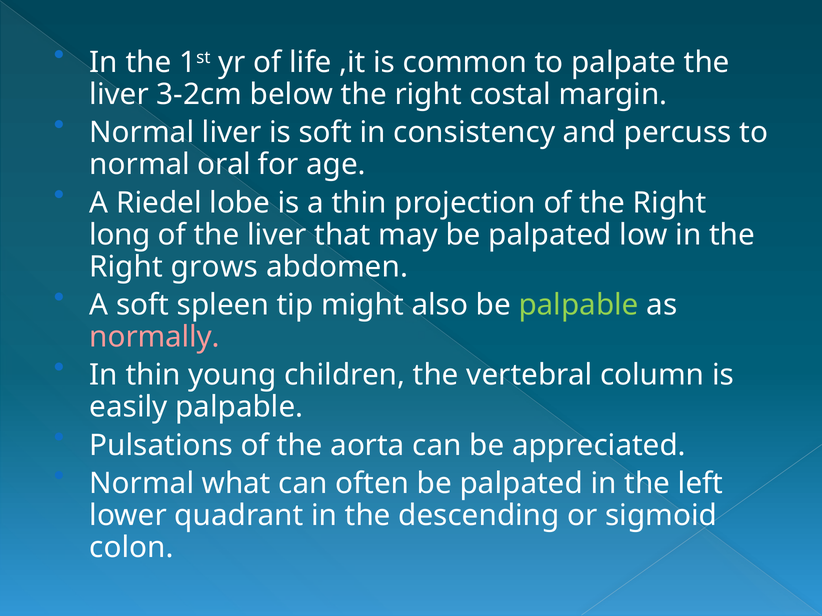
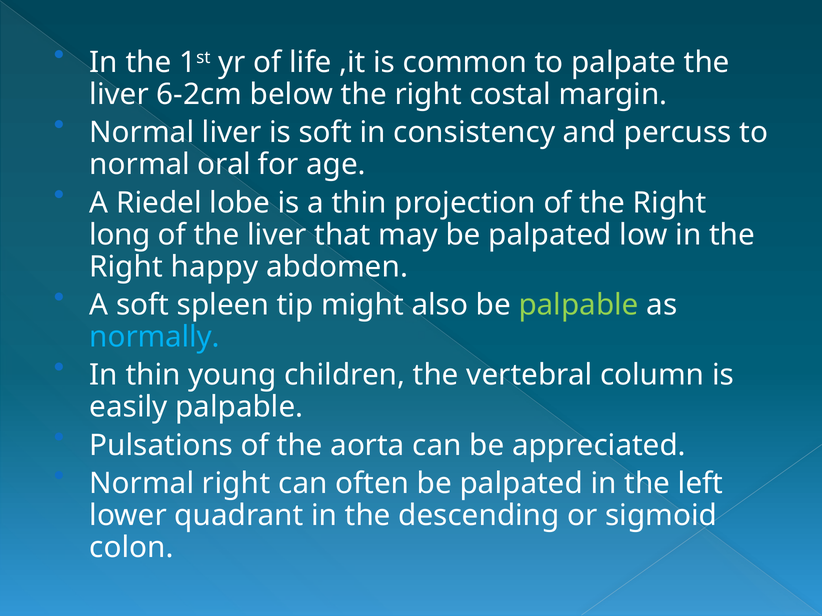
3-2cm: 3-2cm -> 6-2cm
grows: grows -> happy
normally colour: pink -> light blue
Normal what: what -> right
